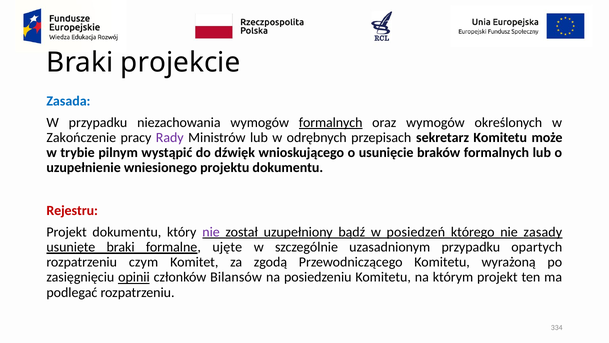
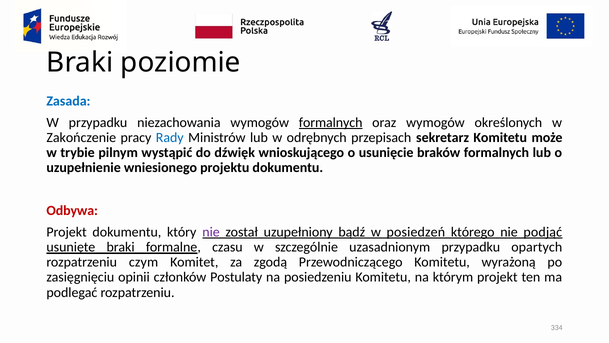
projekcie: projekcie -> poziomie
Rady colour: purple -> blue
Rejestru: Rejestru -> Odbywa
zasady: zasady -> podjąć
ujęte: ujęte -> czasu
opinii underline: present -> none
Bilansów: Bilansów -> Postulaty
